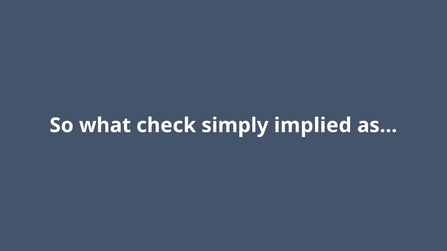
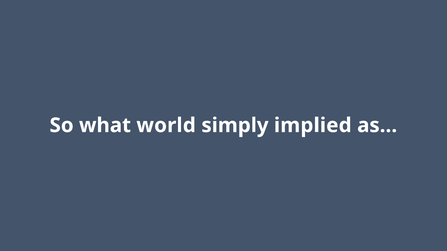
check: check -> world
